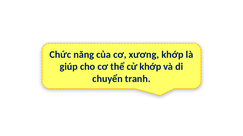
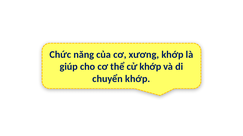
chuyển tranh: tranh -> khớp
